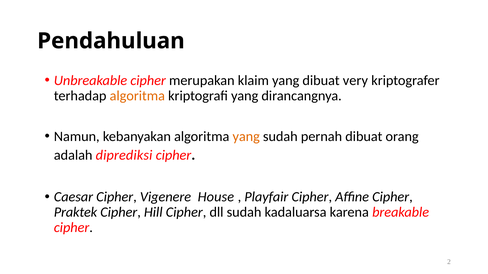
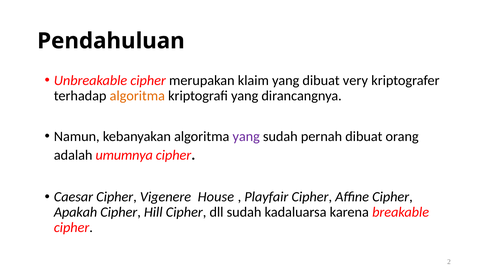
yang at (246, 137) colour: orange -> purple
diprediksi: diprediksi -> umumnya
Praktek: Praktek -> Apakah
